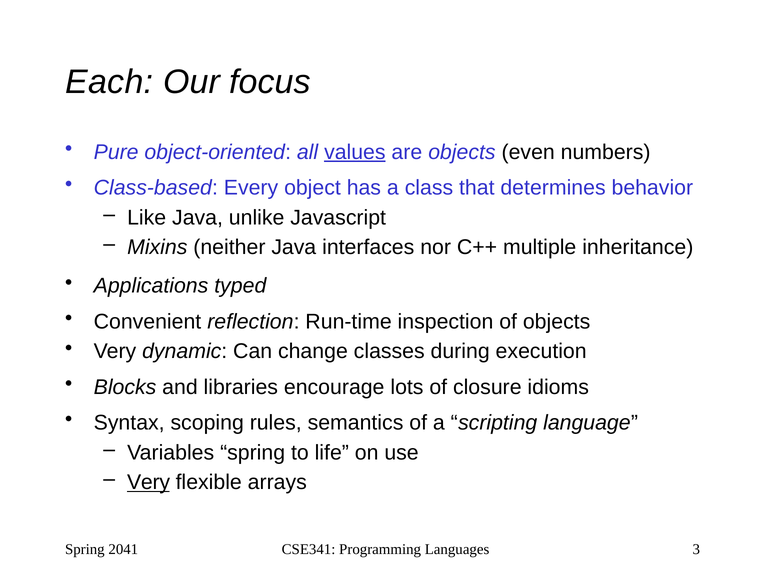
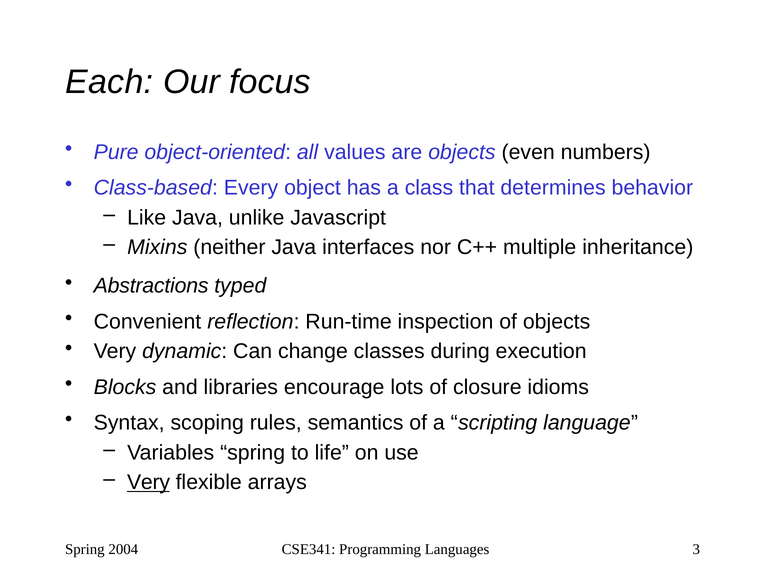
values underline: present -> none
Applications: Applications -> Abstractions
2041: 2041 -> 2004
